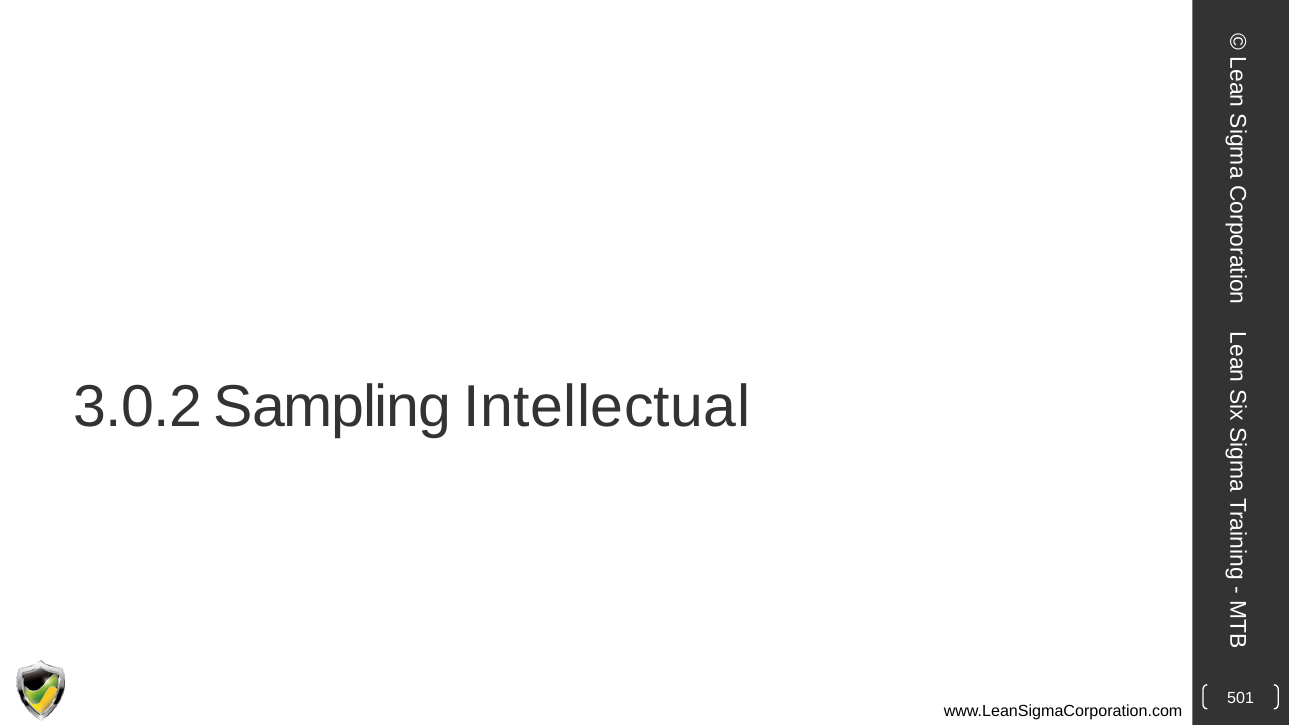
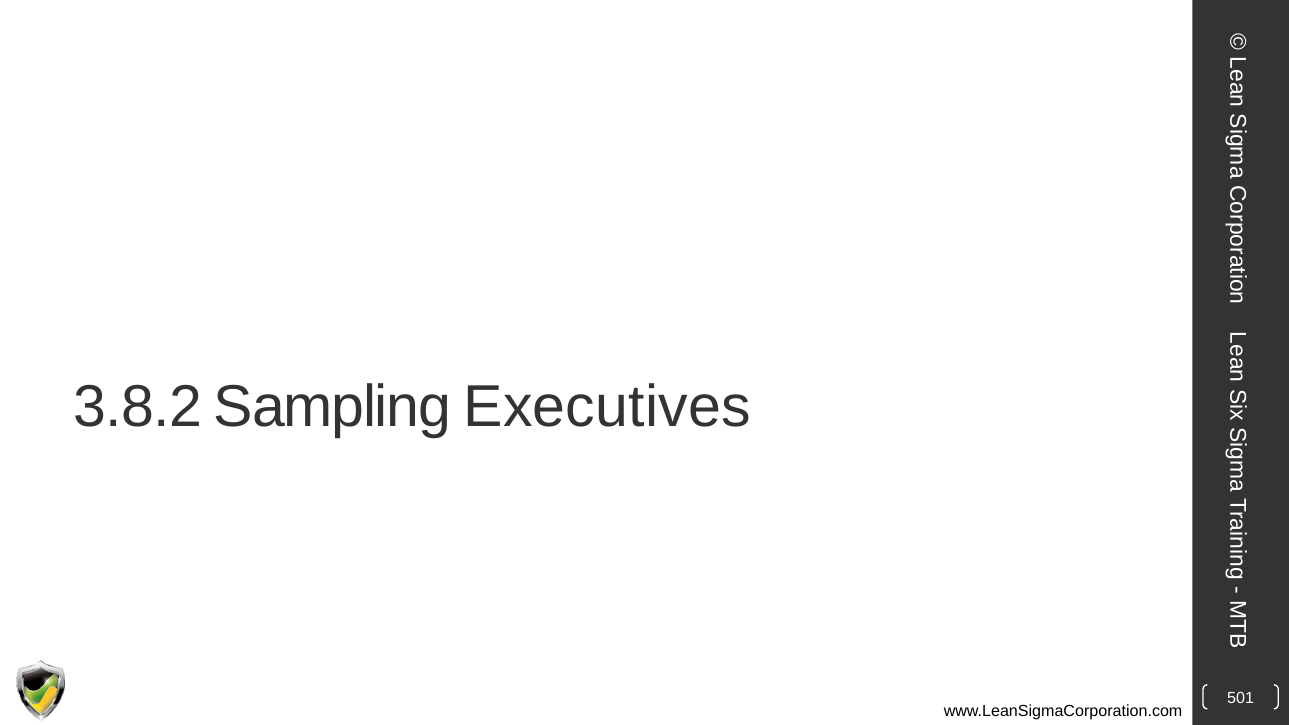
3.0.2: 3.0.2 -> 3.8.2
Intellectual: Intellectual -> Executives
